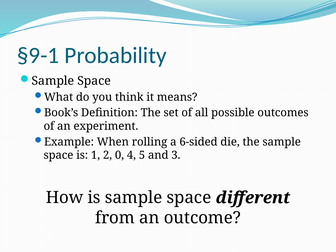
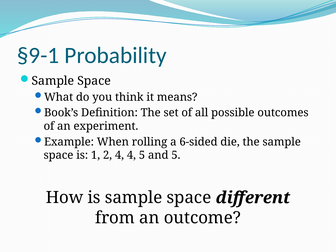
2 0: 0 -> 4
and 3: 3 -> 5
